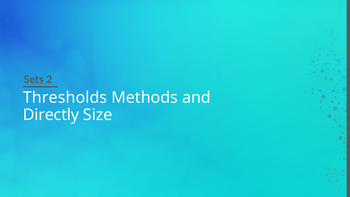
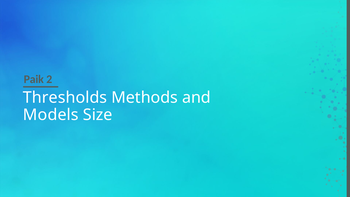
Sets: Sets -> Paik
Directly: Directly -> Models
